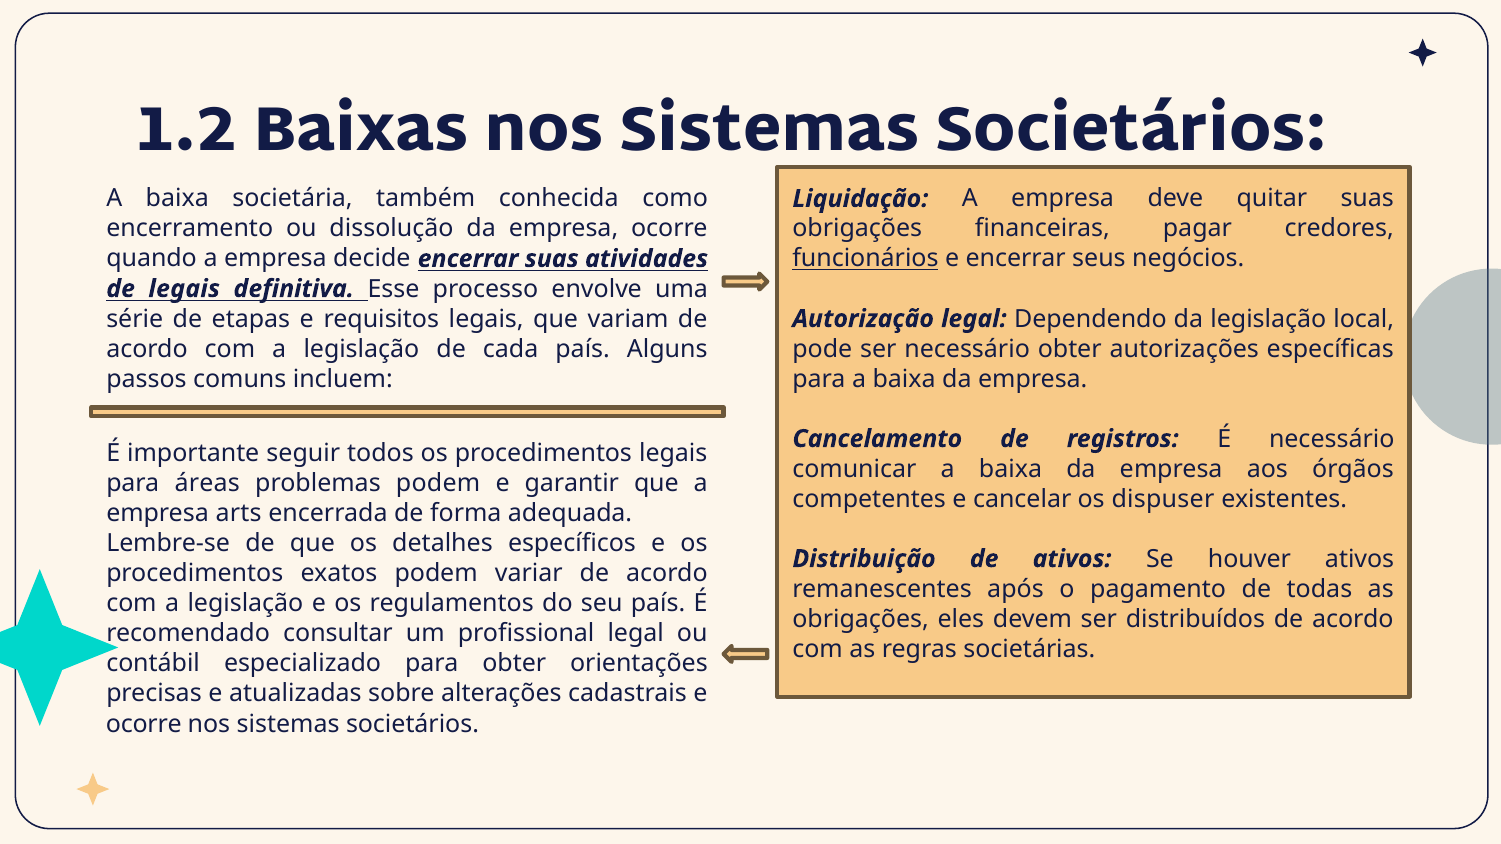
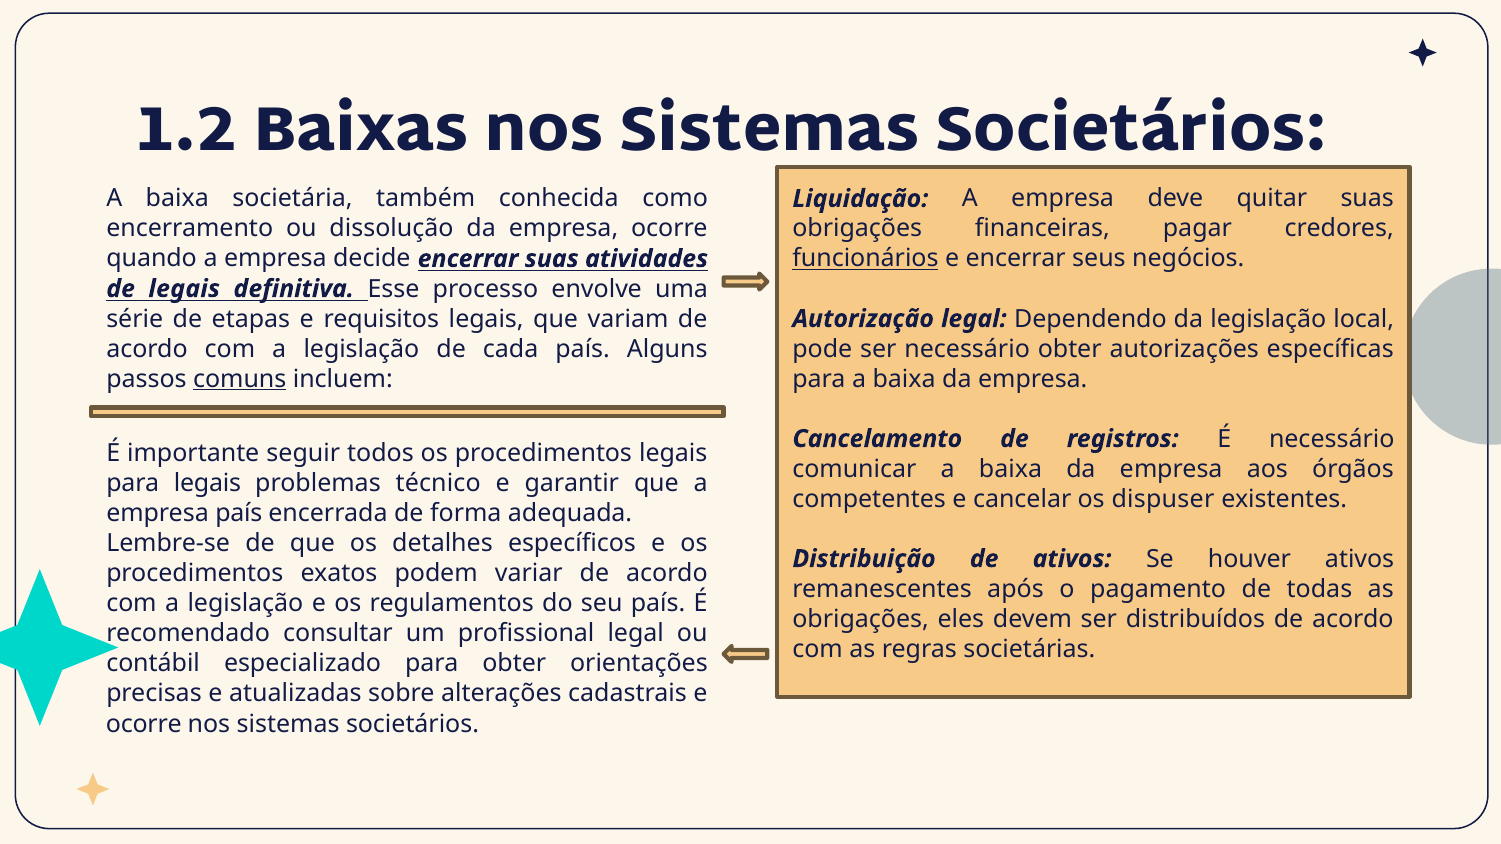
comuns underline: none -> present
para áreas: áreas -> legais
problemas podem: podem -> técnico
empresa arts: arts -> país
